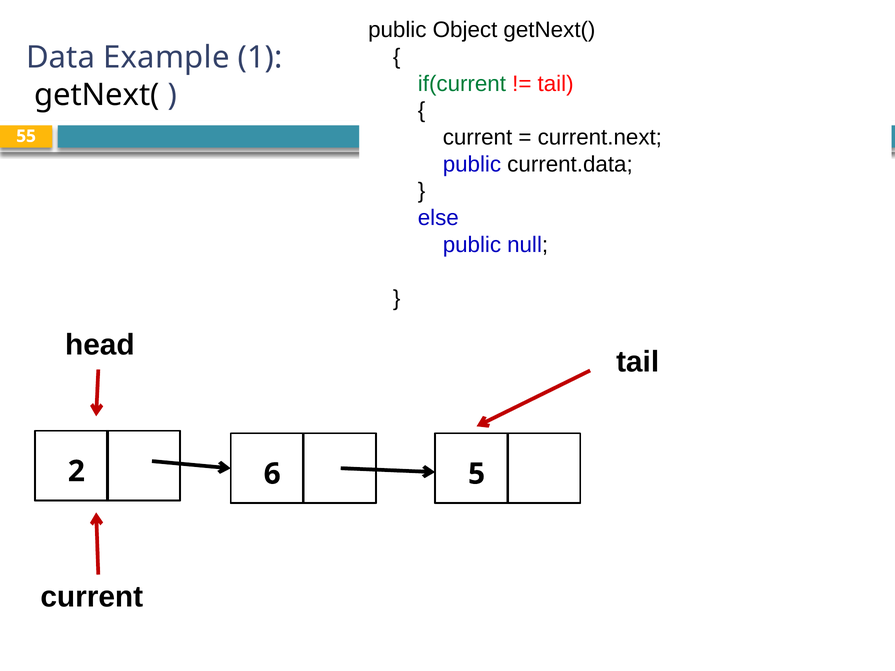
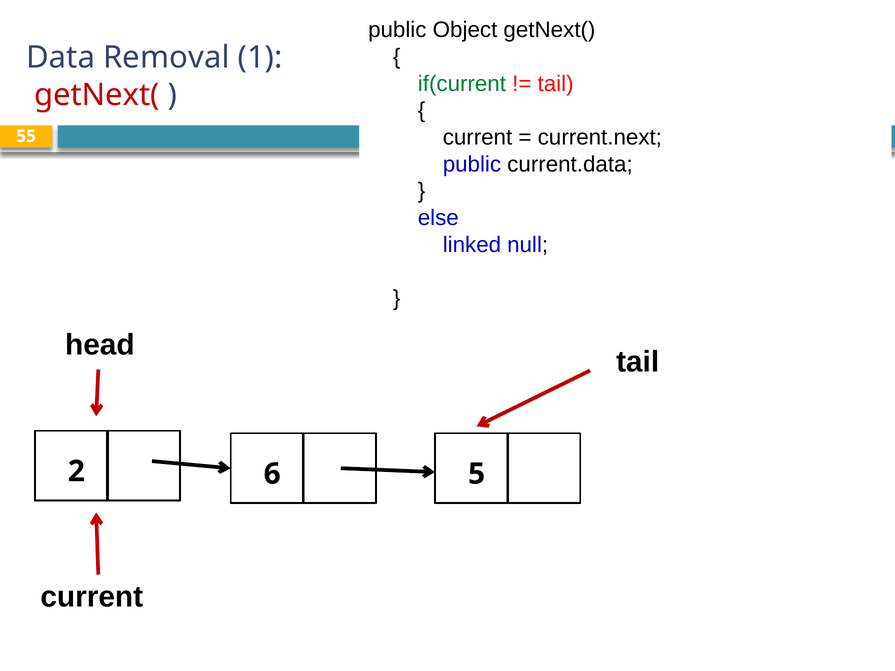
Example: Example -> Removal
getNext( at (97, 95) colour: black -> red
public at (472, 245): public -> linked
